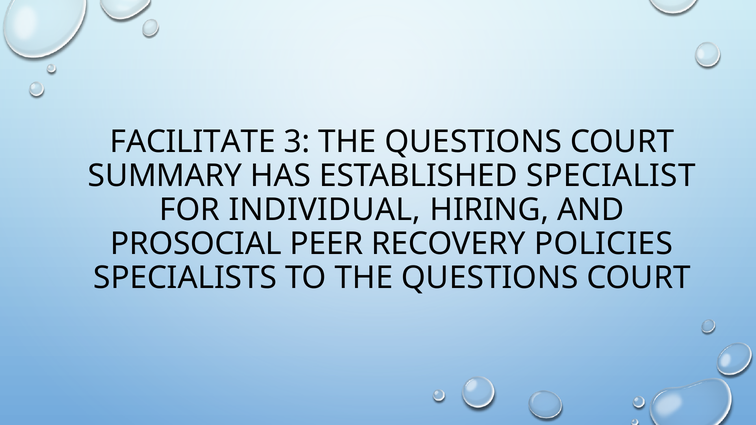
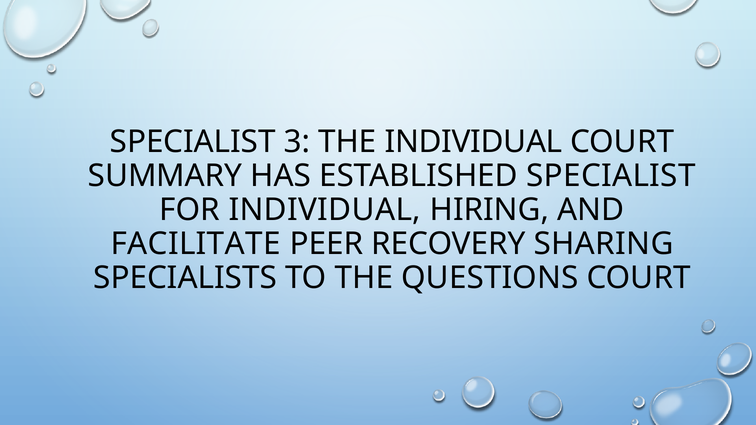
FACILITATE at (193, 142): FACILITATE -> SPECIALIST
3 THE QUESTIONS: QUESTIONS -> INDIVIDUAL
PROSOCIAL: PROSOCIAL -> FACILITATE
POLICIES: POLICIES -> SHARING
